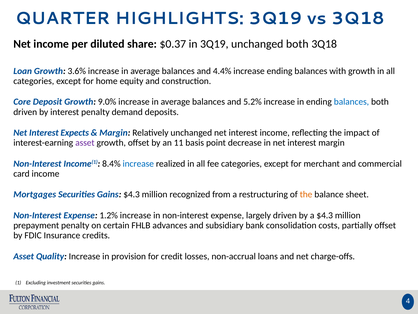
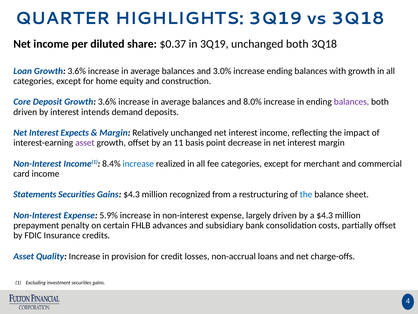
4.4%: 4.4% -> 3.0%
Deposit Growth 9.0%: 9.0% -> 3.6%
5.2%: 5.2% -> 8.0%
balances at (351, 102) colour: blue -> purple
interest penalty: penalty -> intends
Mortgages: Mortgages -> Statements
the at (306, 194) colour: orange -> blue
1.2%: 1.2% -> 5.9%
